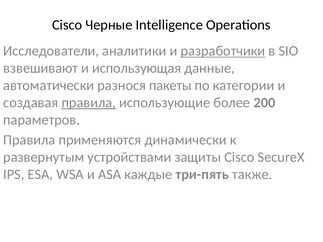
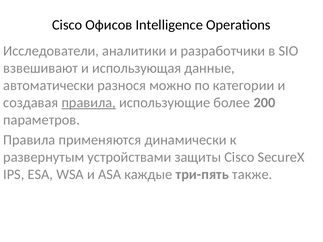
Черные: Черные -> Офисов
разработчики underline: present -> none
пакеты: пакеты -> можно
